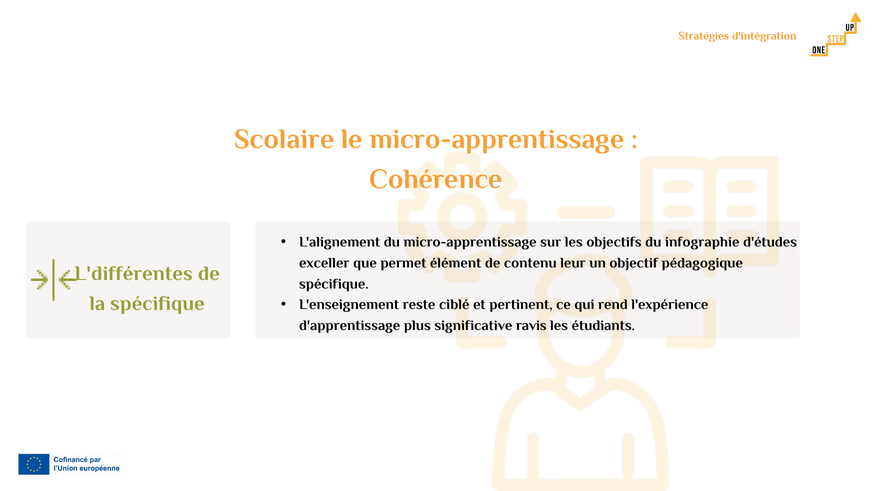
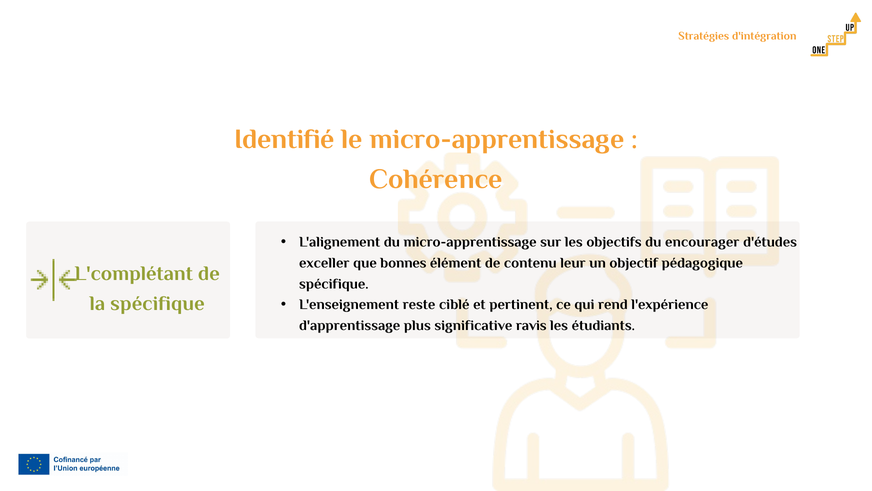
Scolaire: Scolaire -> Identifié
infographie: infographie -> encourager
permet: permet -> bonnes
L'différentes: L'différentes -> L'complétant
